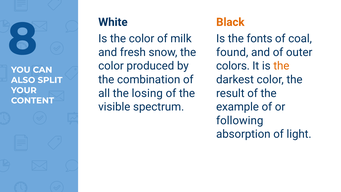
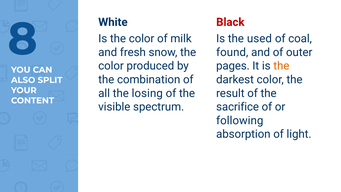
Black colour: orange -> red
fonts: fonts -> used
colors: colors -> pages
example: example -> sacrifice
